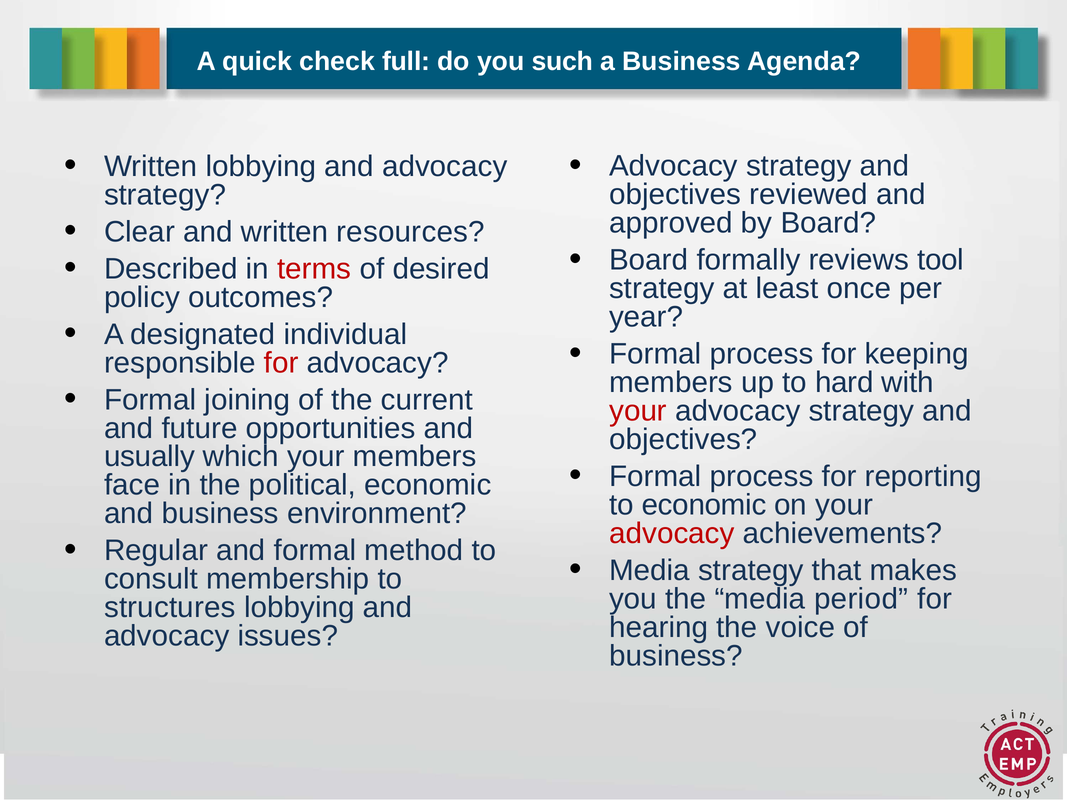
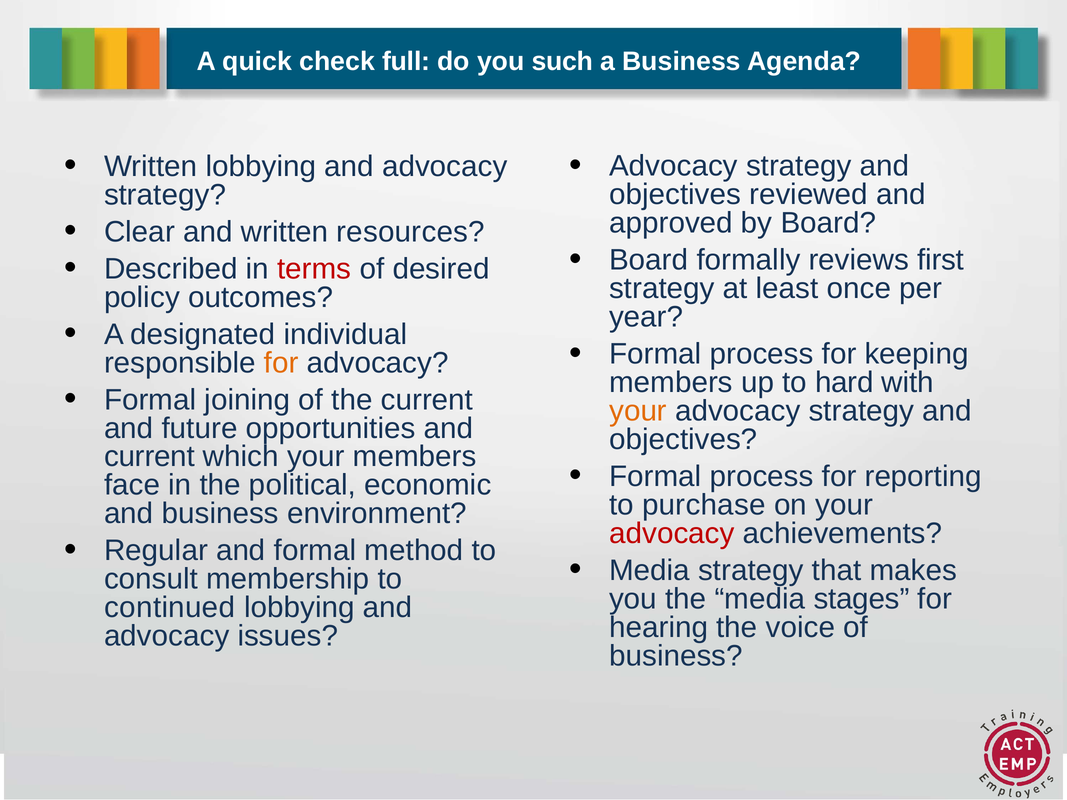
tool: tool -> first
for at (281, 363) colour: red -> orange
your at (638, 411) colour: red -> orange
usually at (150, 457): usually -> current
to economic: economic -> purchase
period: period -> stages
structures: structures -> continued
